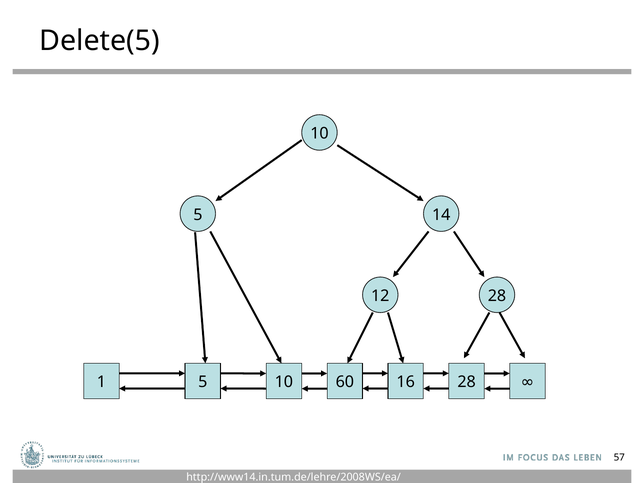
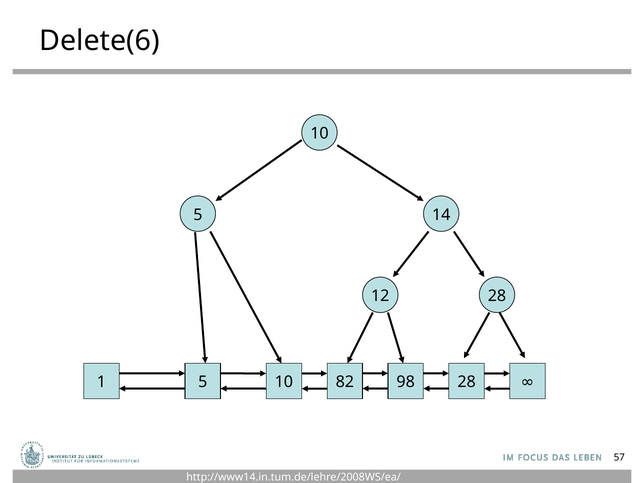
Delete(5: Delete(5 -> Delete(6
60: 60 -> 82
16: 16 -> 98
